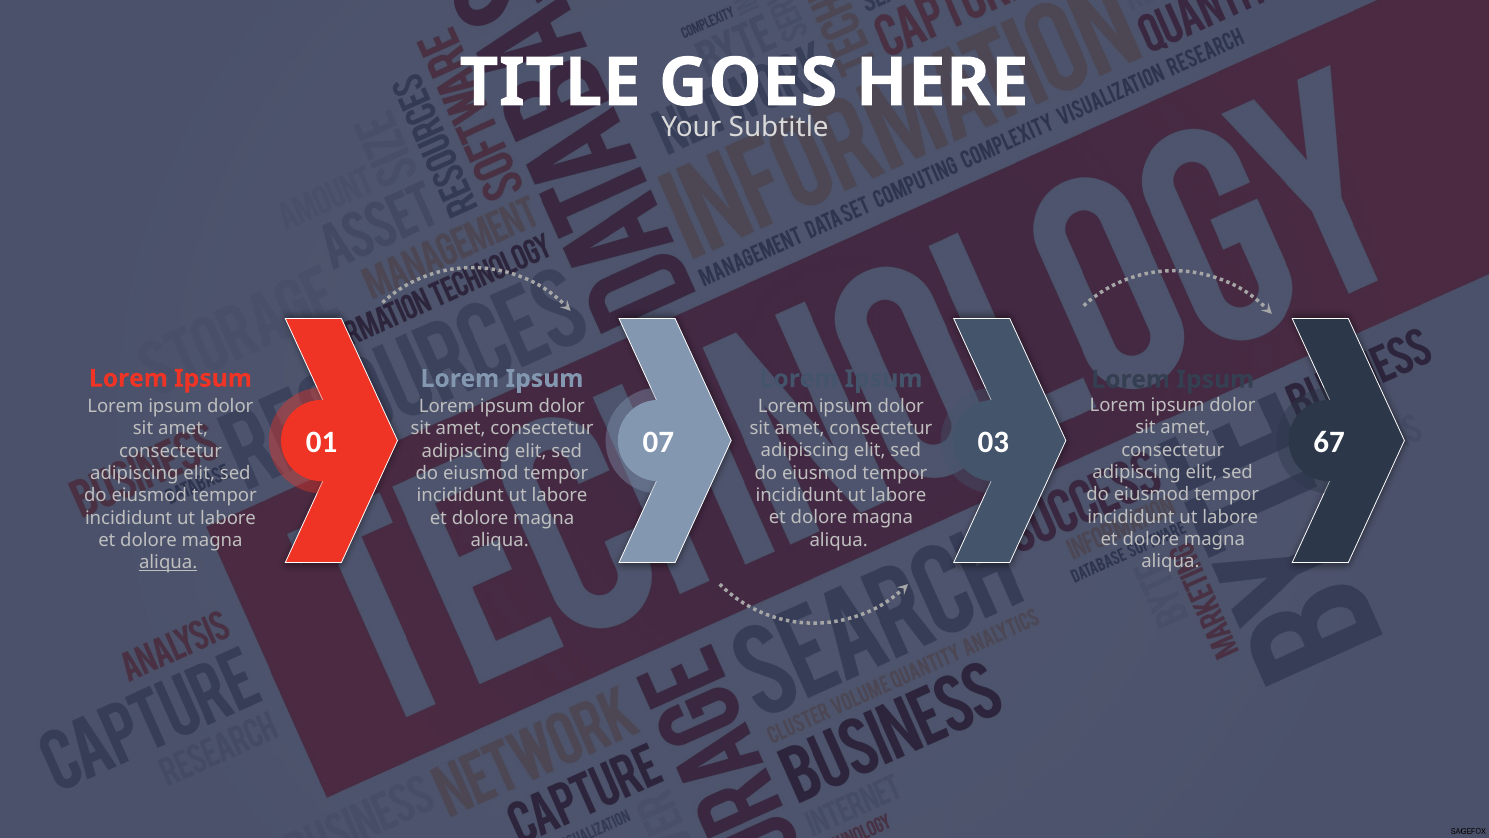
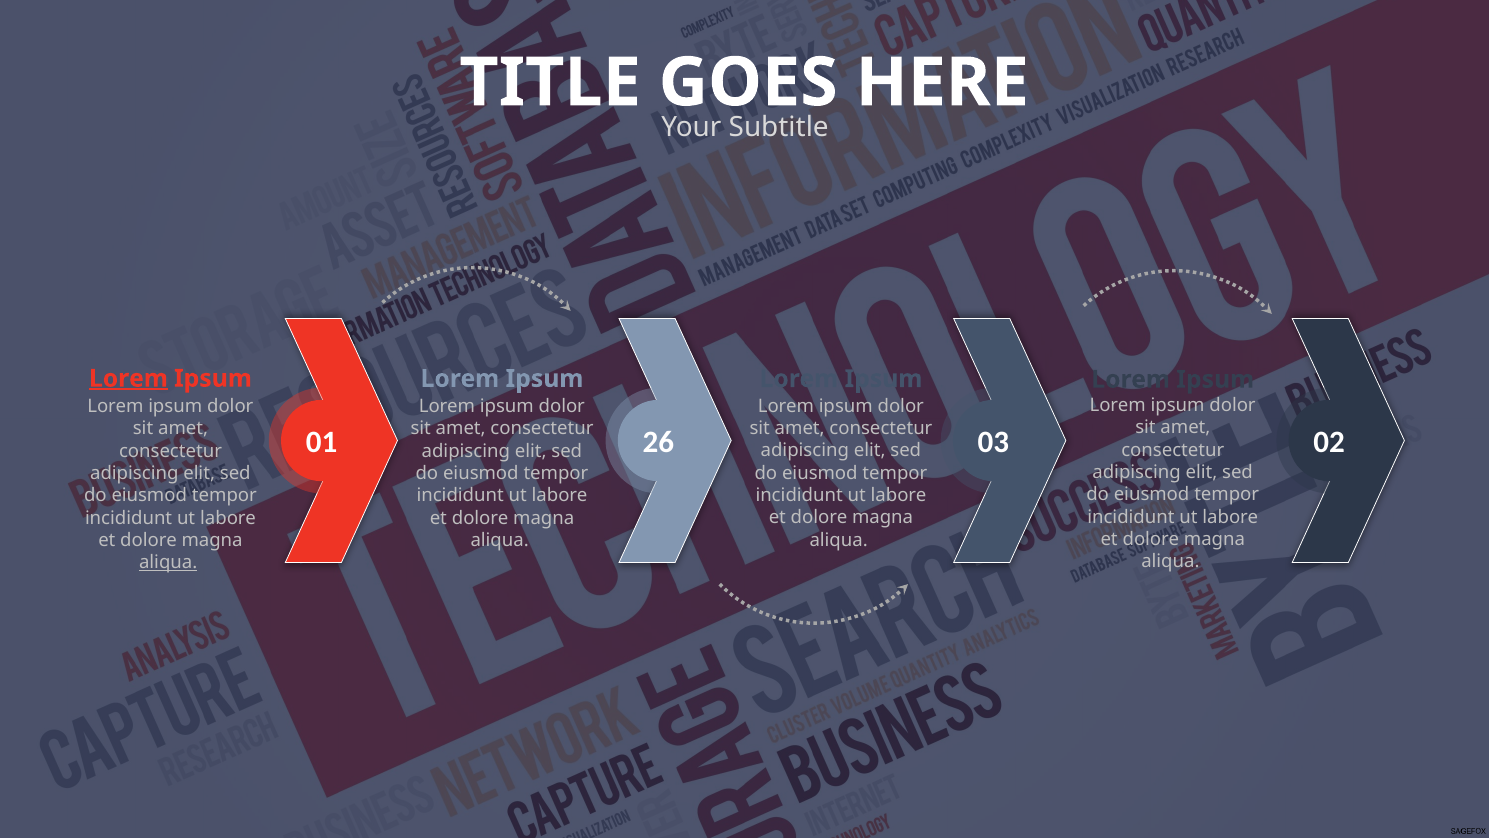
Lorem at (128, 378) underline: none -> present
07: 07 -> 26
67: 67 -> 02
